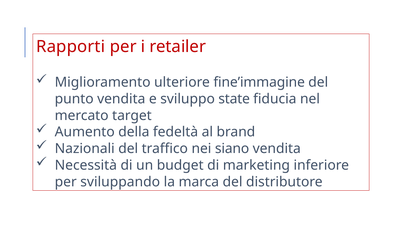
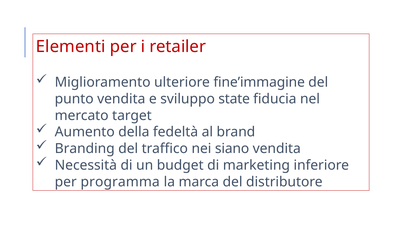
Rapporti: Rapporti -> Elementi
Nazionali: Nazionali -> Branding
sviluppando: sviluppando -> programma
